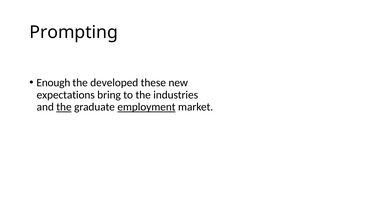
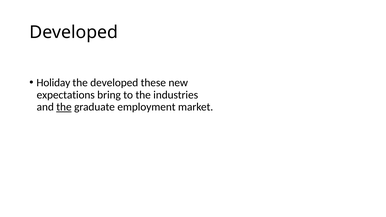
Prompting at (74, 32): Prompting -> Developed
Enough: Enough -> Holiday
employment underline: present -> none
